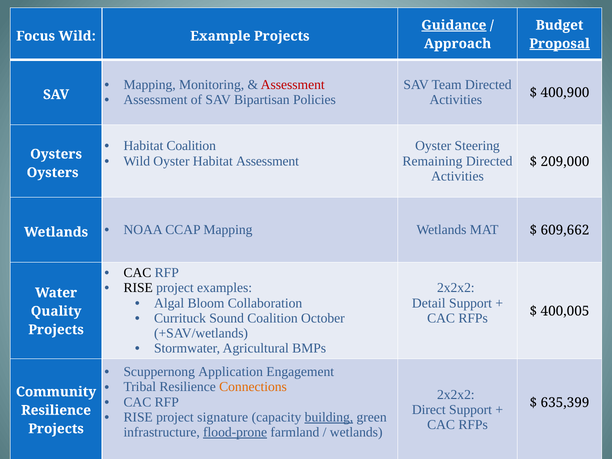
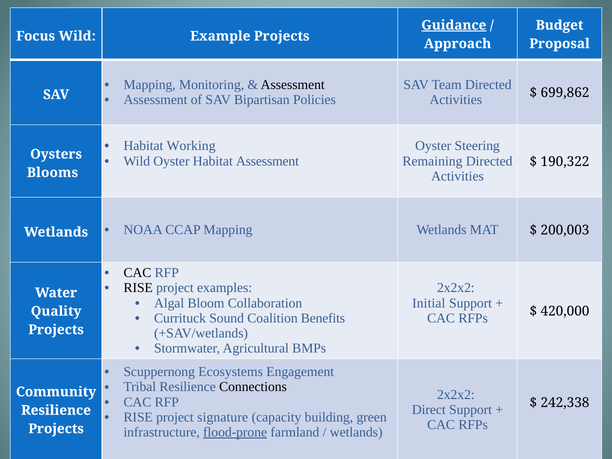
Proposal underline: present -> none
Assessment at (293, 85) colour: red -> black
400,900: 400,900 -> 699,862
Habitat Coalition: Coalition -> Working
209,000: 209,000 -> 190,322
Oysters at (53, 173): Oysters -> Blooms
609,662: 609,662 -> 200,003
Detail: Detail -> Initial
October: October -> Benefits
400,005: 400,005 -> 420,000
Application: Application -> Ecosystems
Connections colour: orange -> black
635,399: 635,399 -> 242,338
building underline: present -> none
